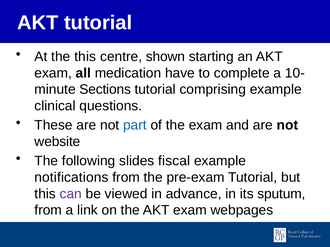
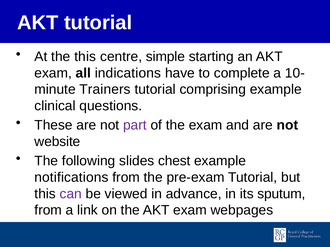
shown: shown -> simple
medication: medication -> indications
Sections: Sections -> Trainers
part colour: blue -> purple
fiscal: fiscal -> chest
